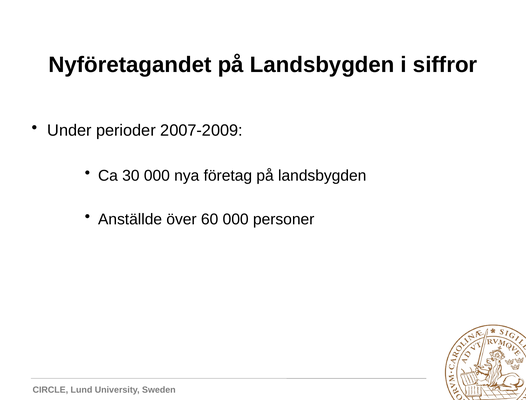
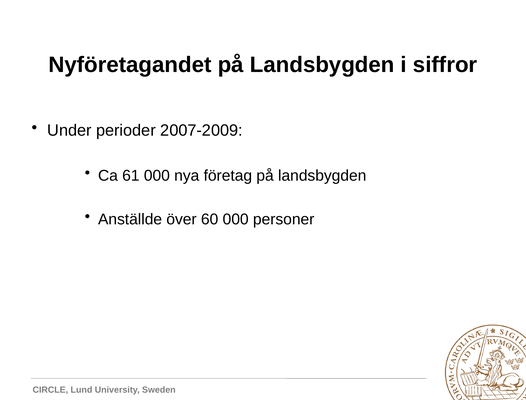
30: 30 -> 61
